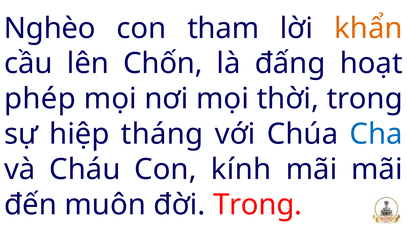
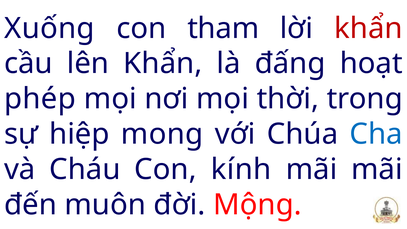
Nghèo: Nghèo -> Xuống
khẩn at (368, 28) colour: orange -> red
lên Chốn: Chốn -> Khẩn
tháng: tháng -> mong
đời Trong: Trong -> Mộng
